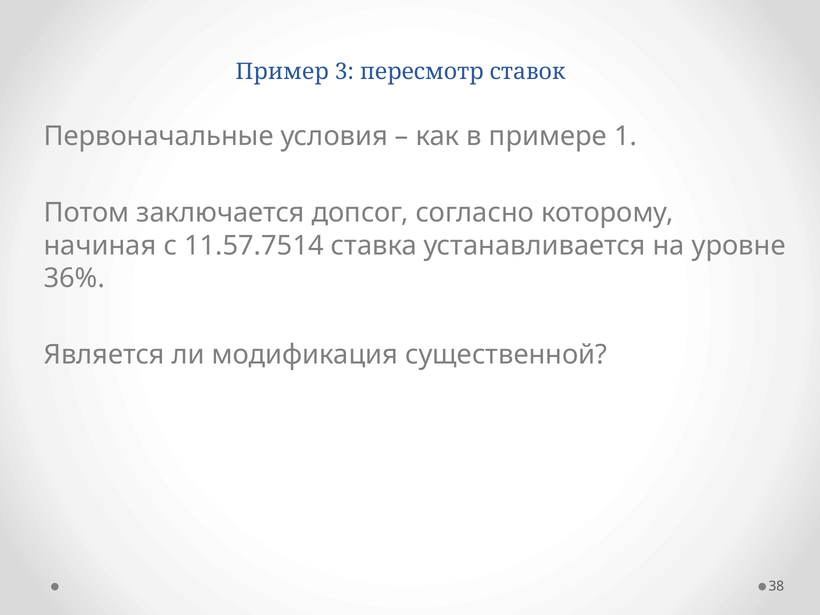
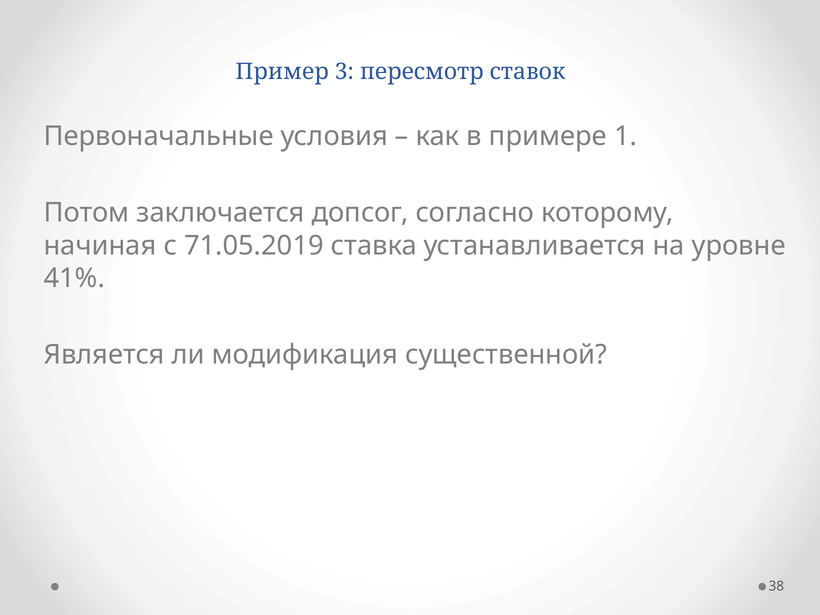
11.57.7514: 11.57.7514 -> 71.05.2019
36%: 36% -> 41%
